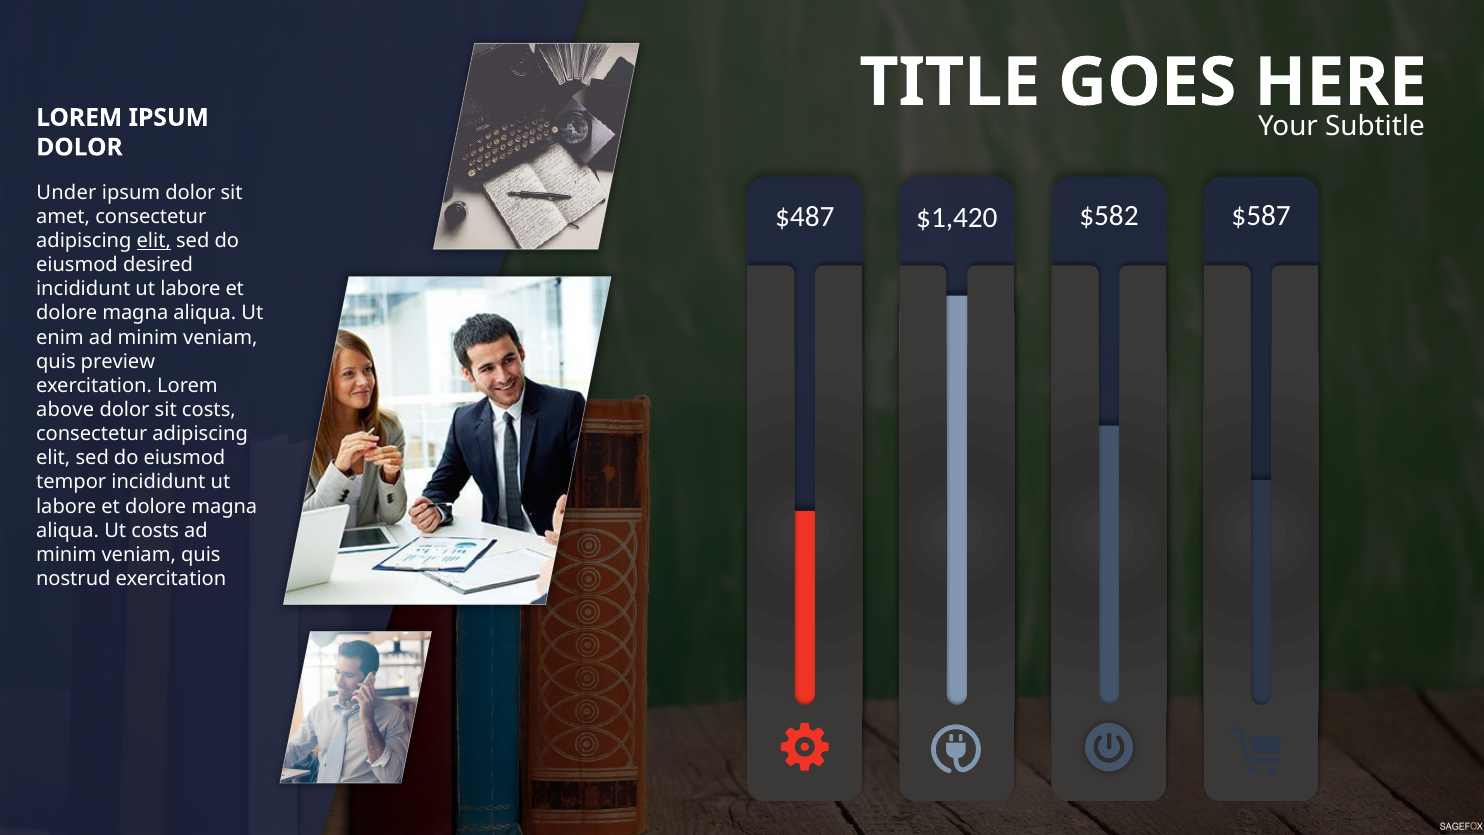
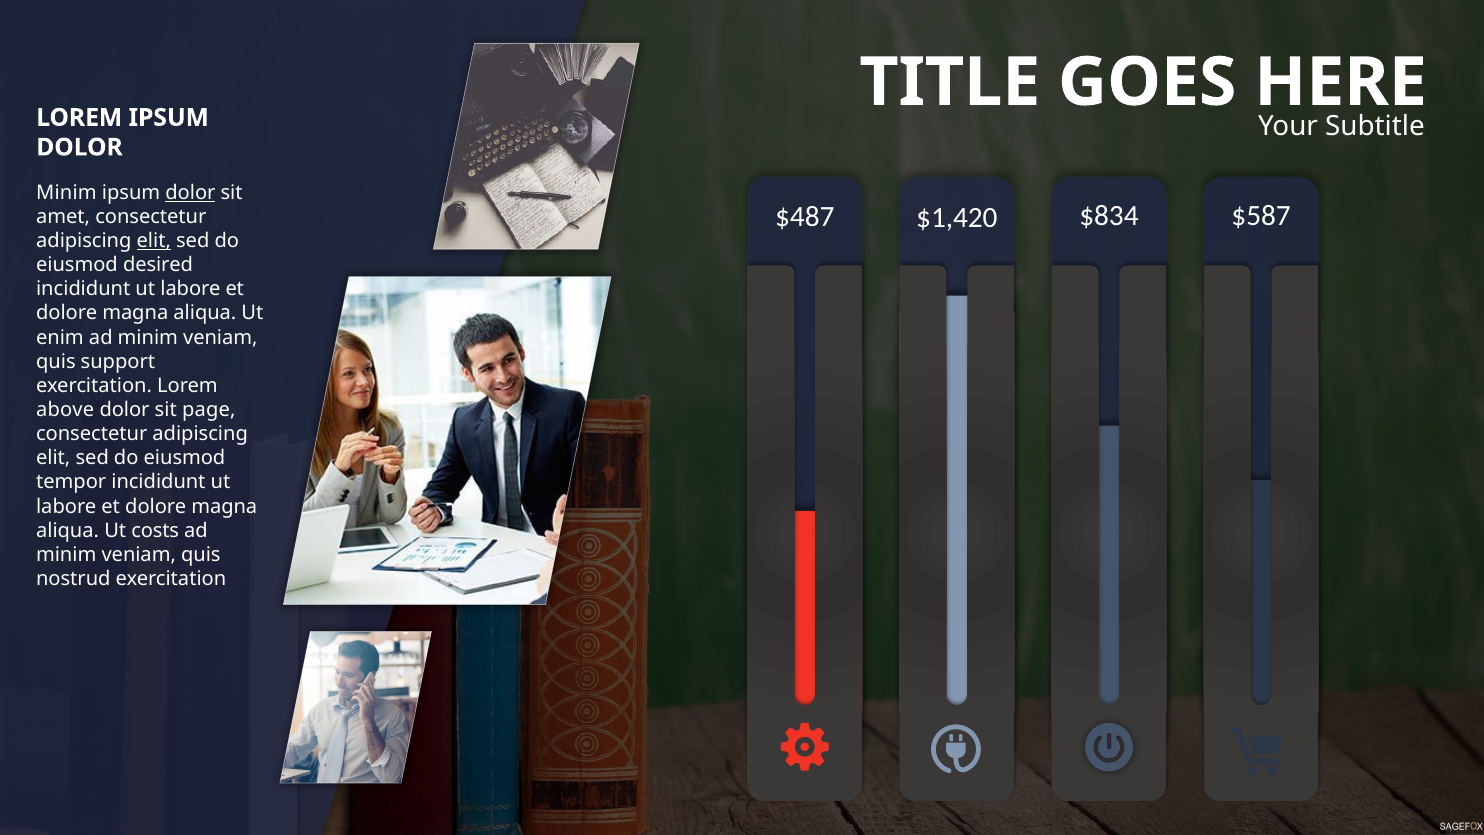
Under at (66, 192): Under -> Minim
dolor at (190, 192) underline: none -> present
$582: $582 -> $834
preview: preview -> support
sit costs: costs -> page
